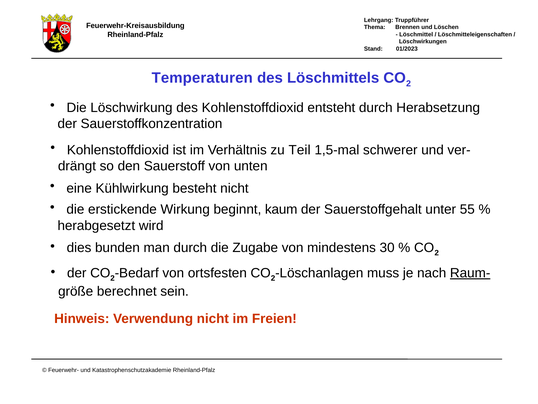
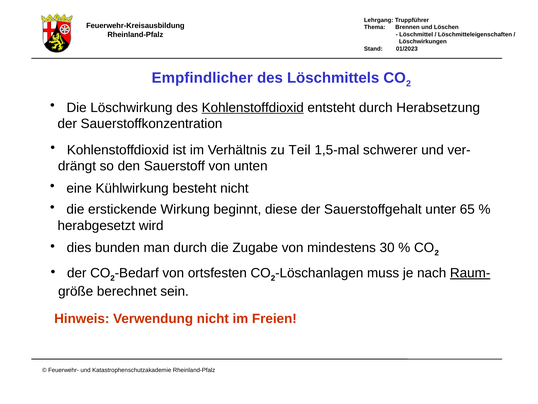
Temperaturen: Temperaturen -> Empfindlicher
Kohlenstoffdioxid at (253, 107) underline: none -> present
kaum: kaum -> diese
55: 55 -> 65
